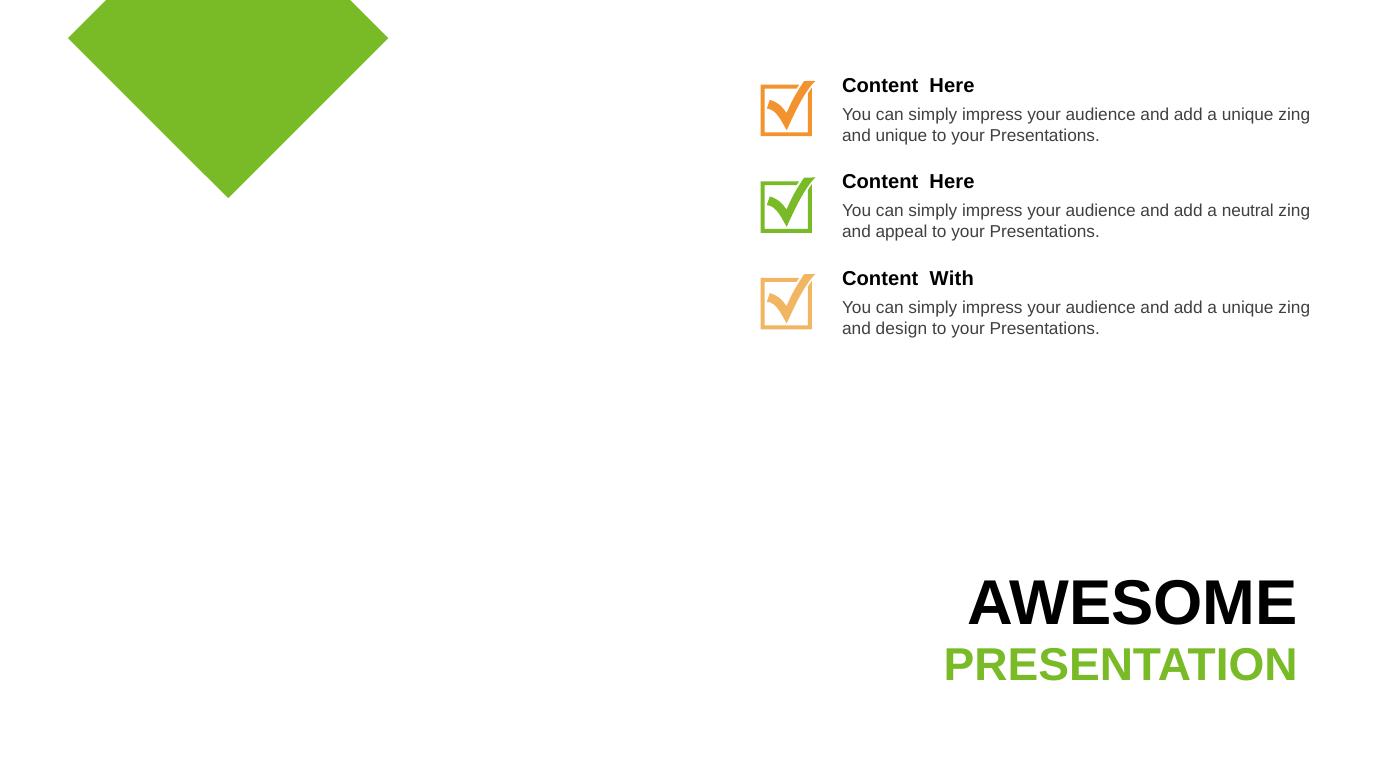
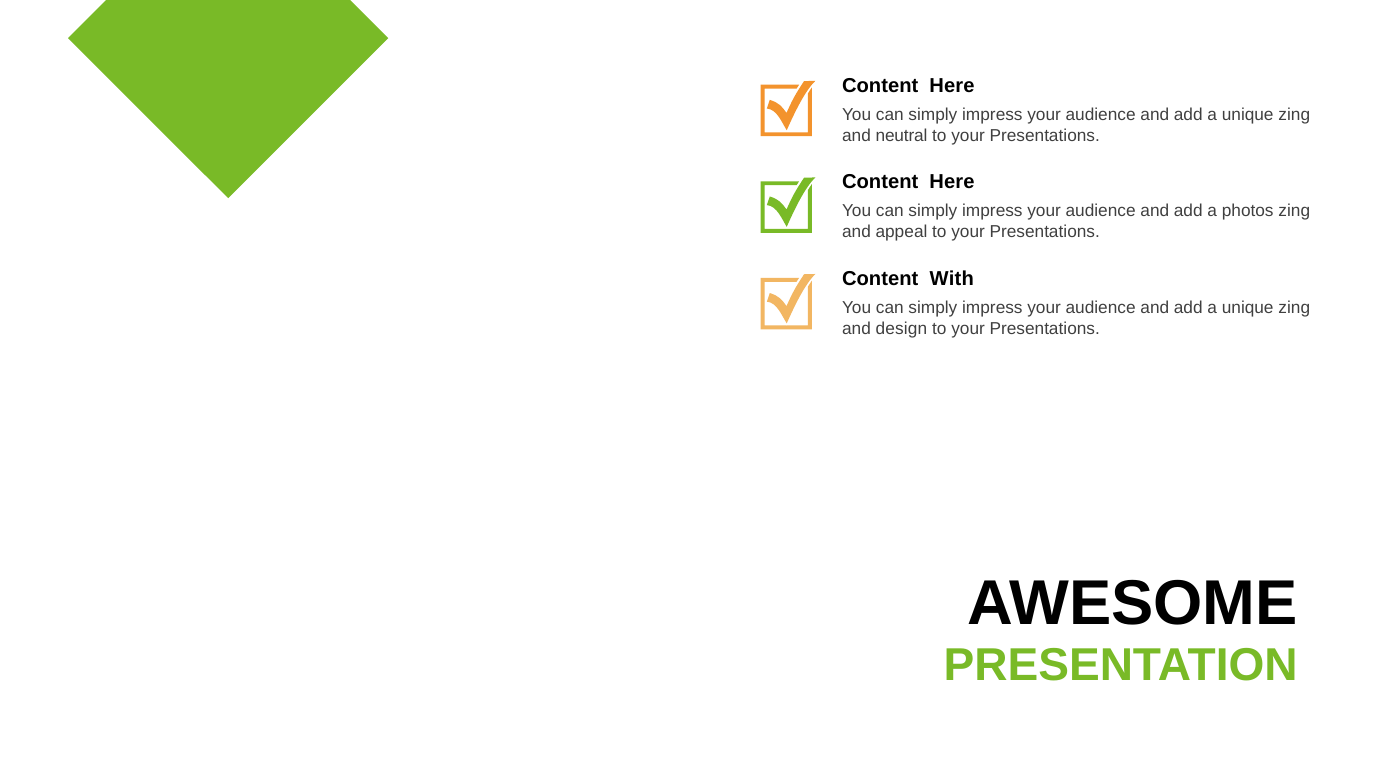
and unique: unique -> neutral
neutral: neutral -> photos
